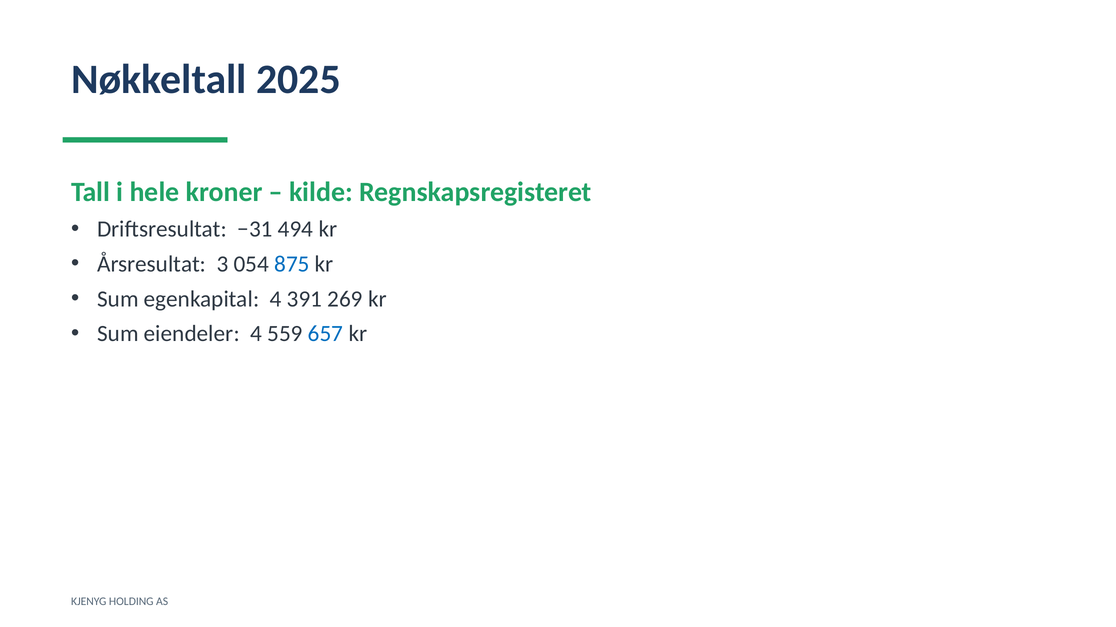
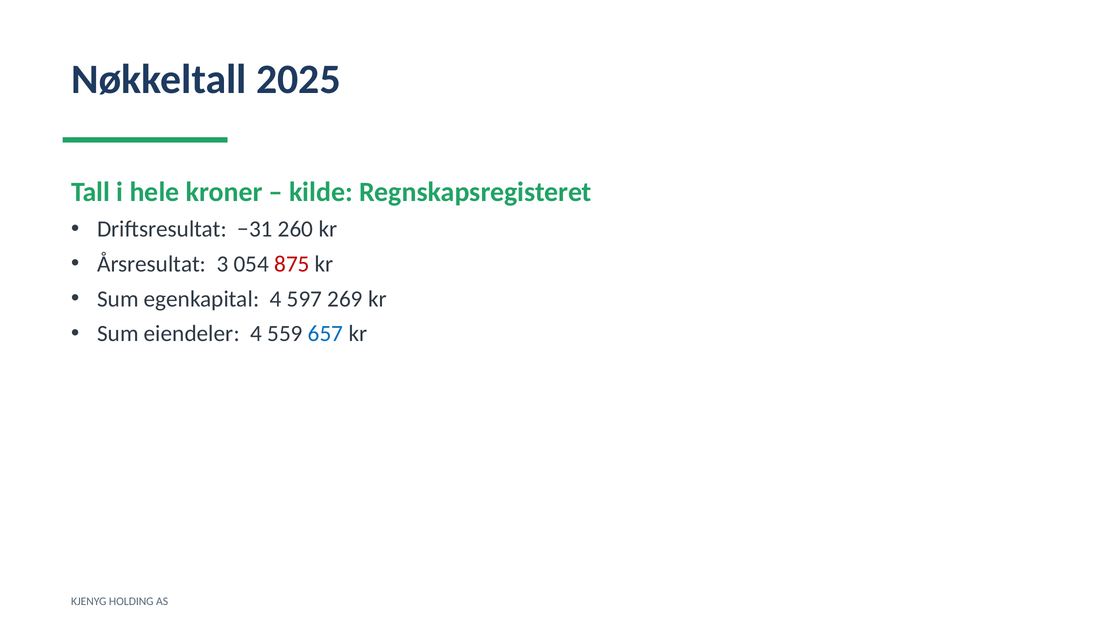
494: 494 -> 260
875 colour: blue -> red
391: 391 -> 597
